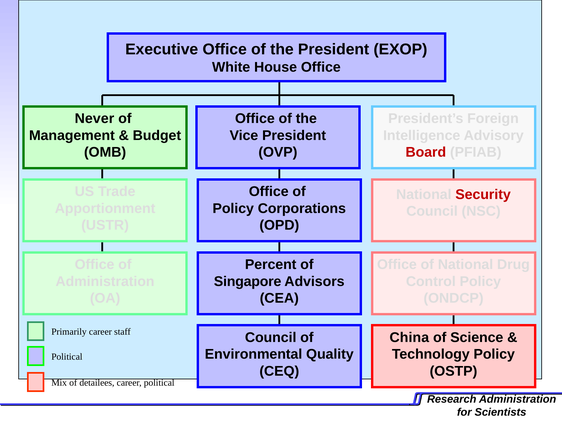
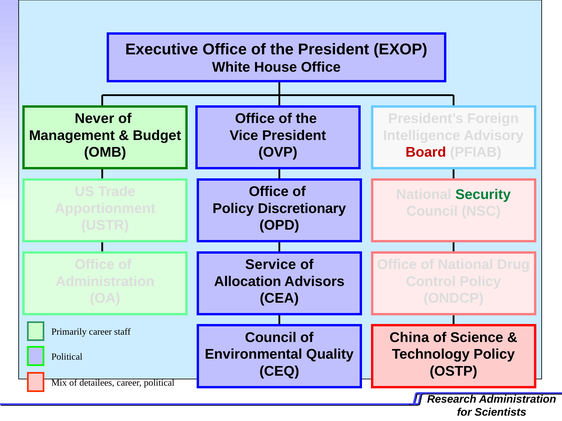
Security colour: red -> green
Corporations: Corporations -> Discretionary
Percent: Percent -> Service
Singapore: Singapore -> Allocation
